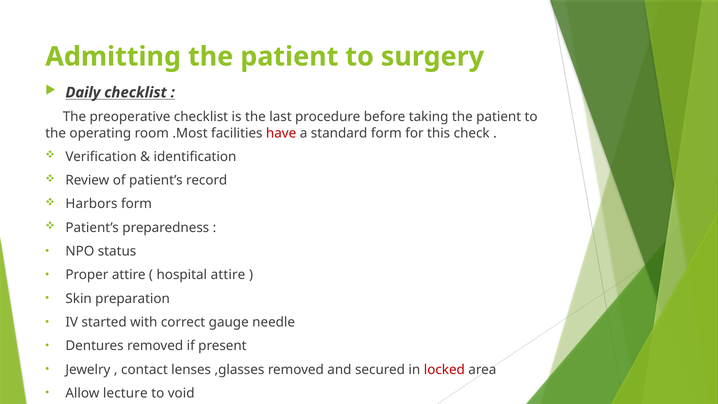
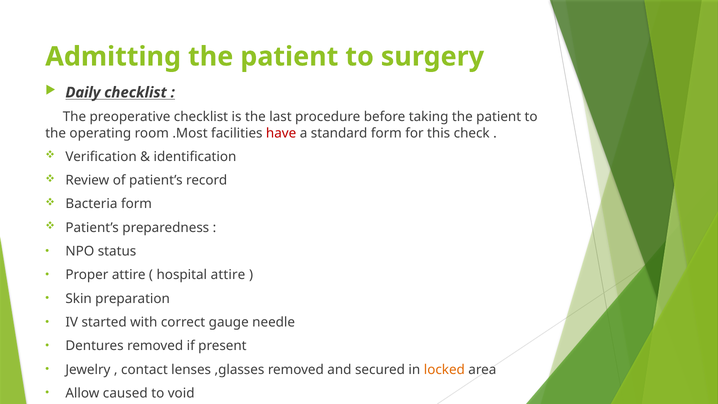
Harbors: Harbors -> Bacteria
locked colour: red -> orange
lecture: lecture -> caused
